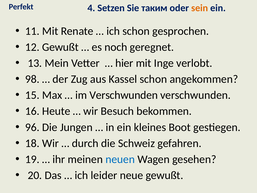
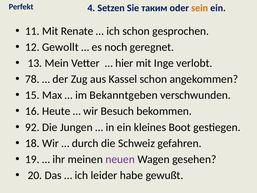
12 Gewußt: Gewußt -> Gewollt
98: 98 -> 78
im Verschwunden: Verschwunden -> Bekanntgeben
96: 96 -> 92
neuen colour: blue -> purple
neue: neue -> habe
